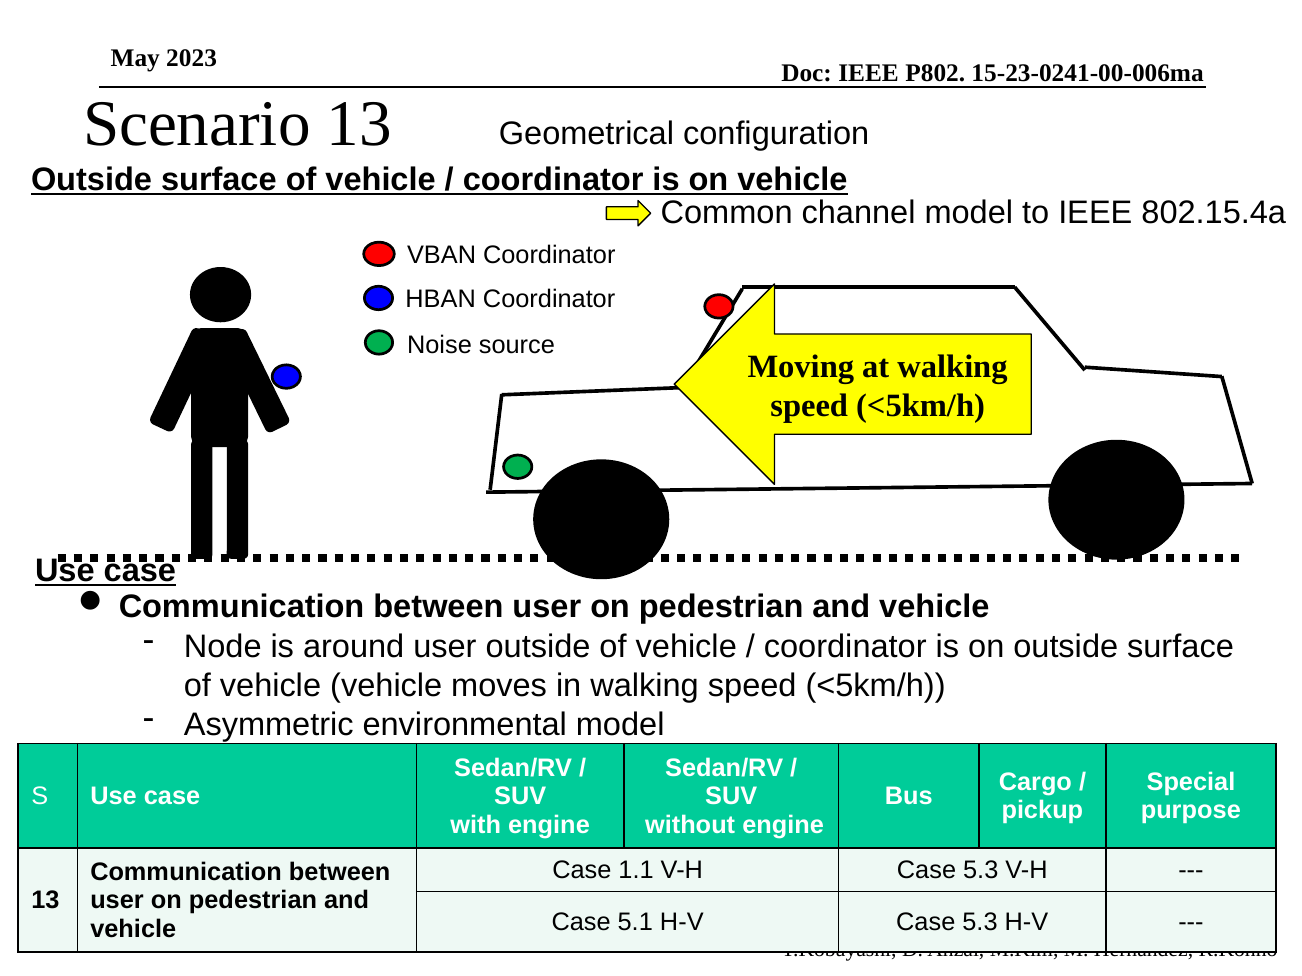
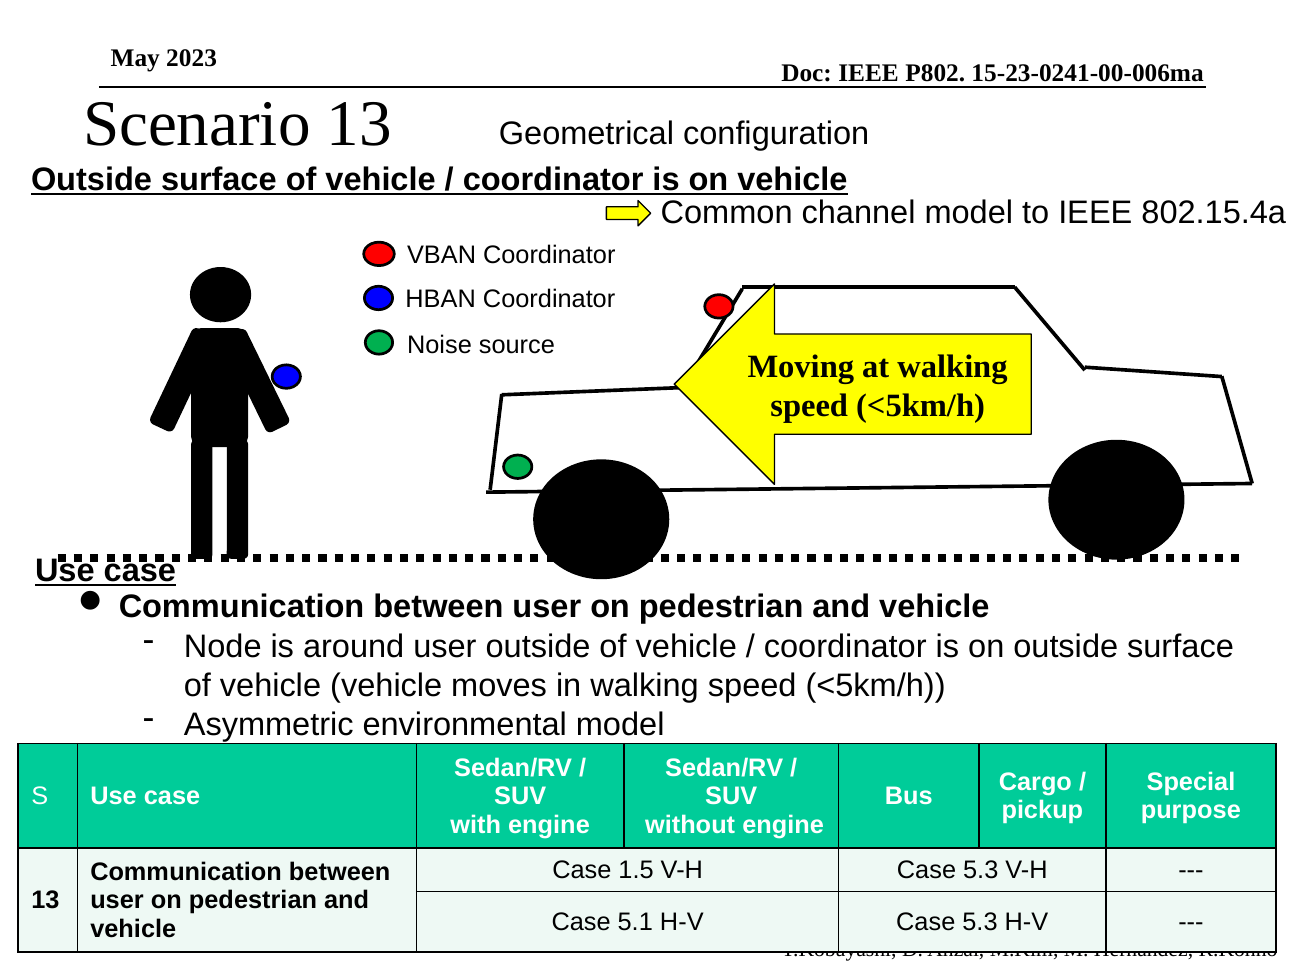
1.1: 1.1 -> 1.5
